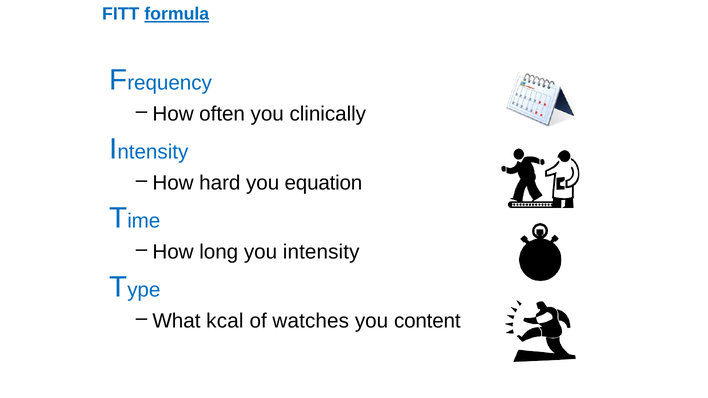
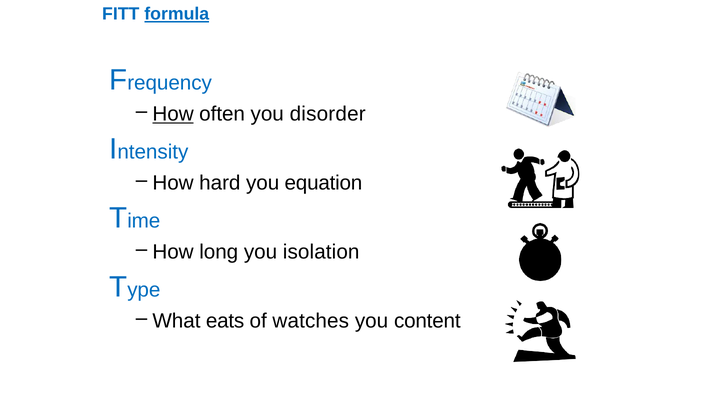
How at (173, 114) underline: none -> present
clinically: clinically -> disorder
intensity: intensity -> isolation
kcal: kcal -> eats
